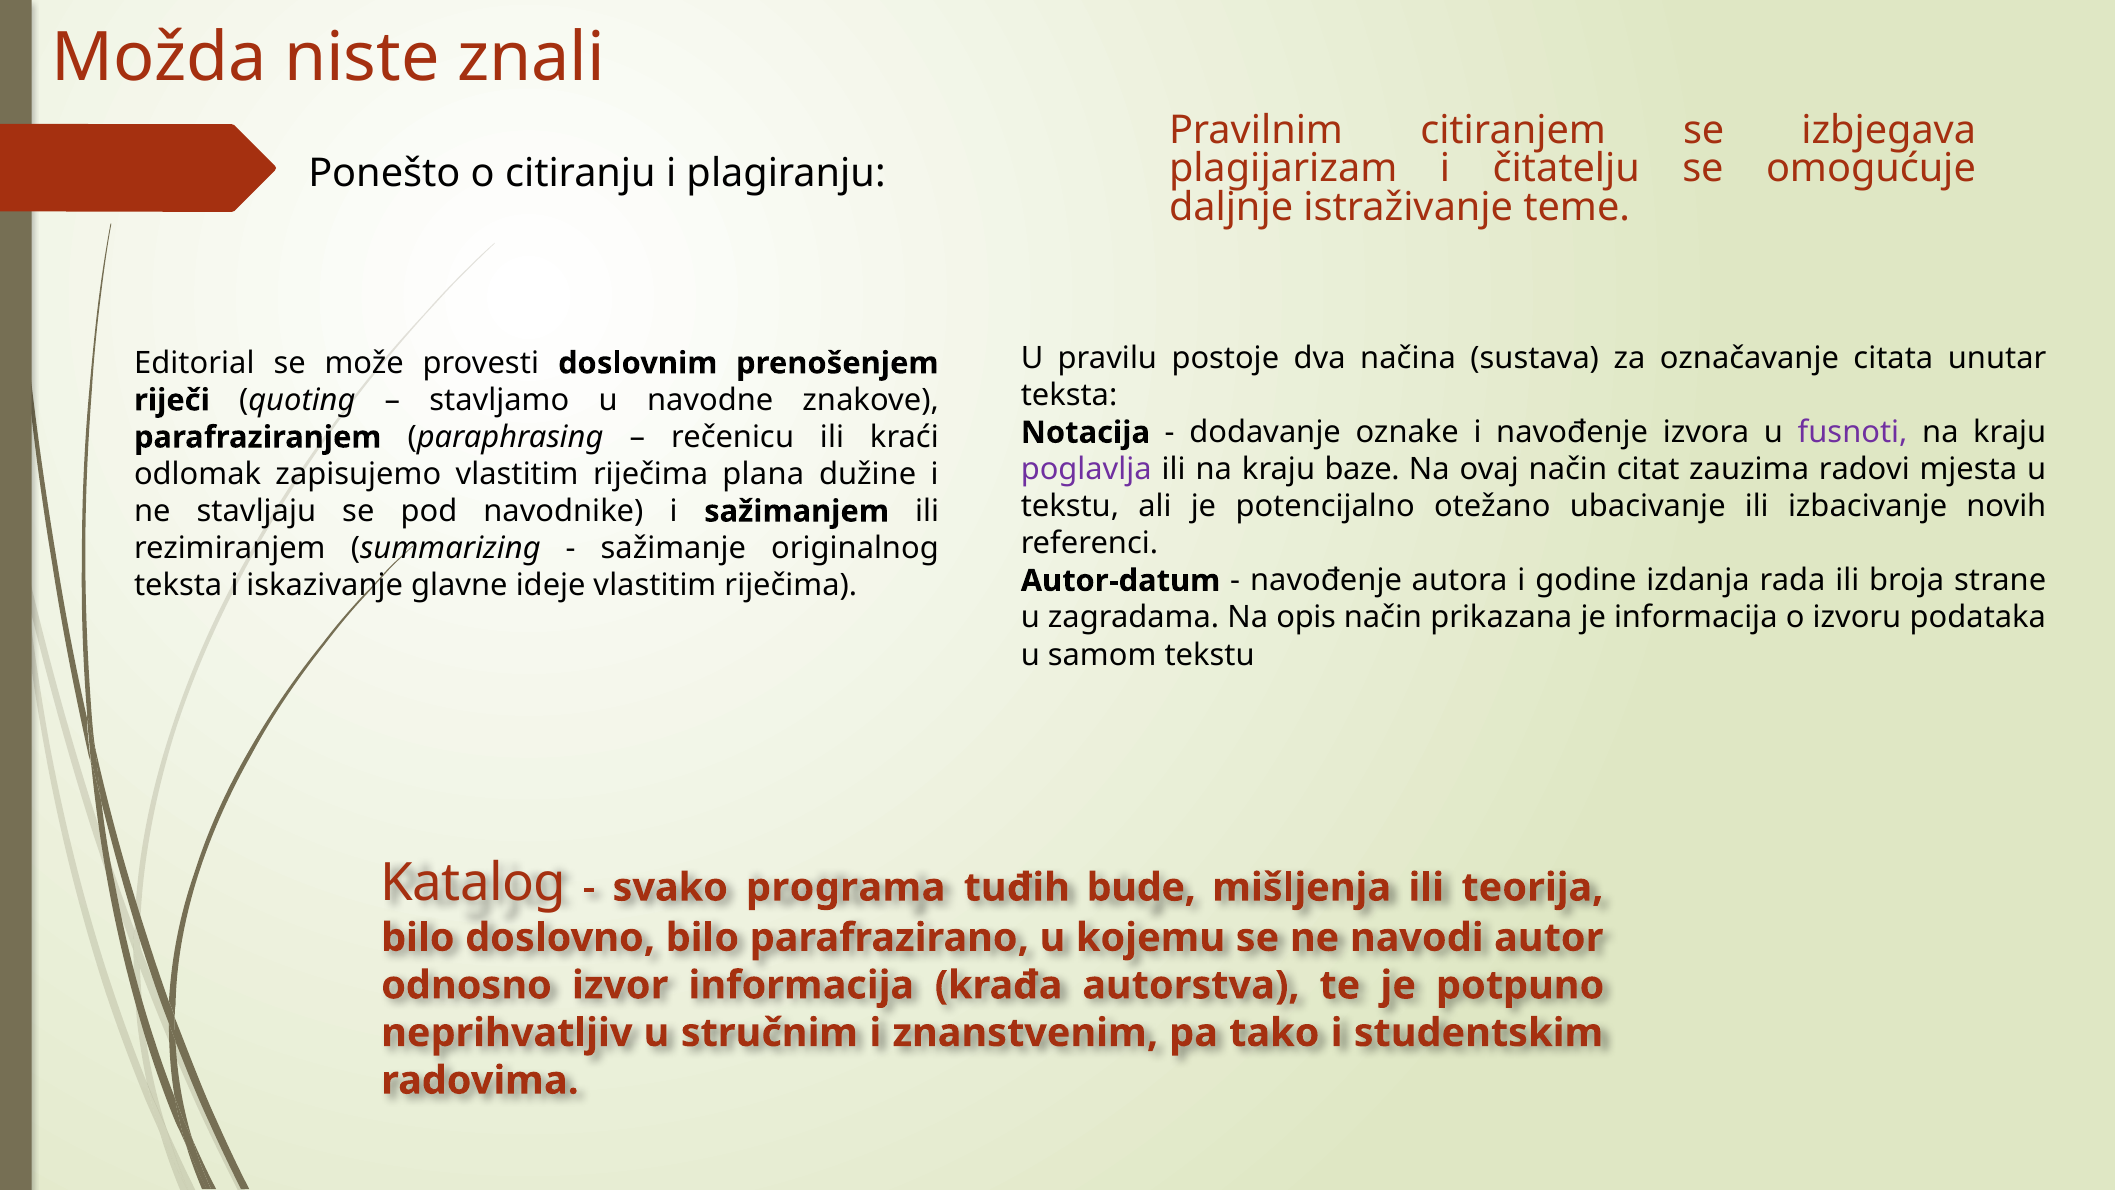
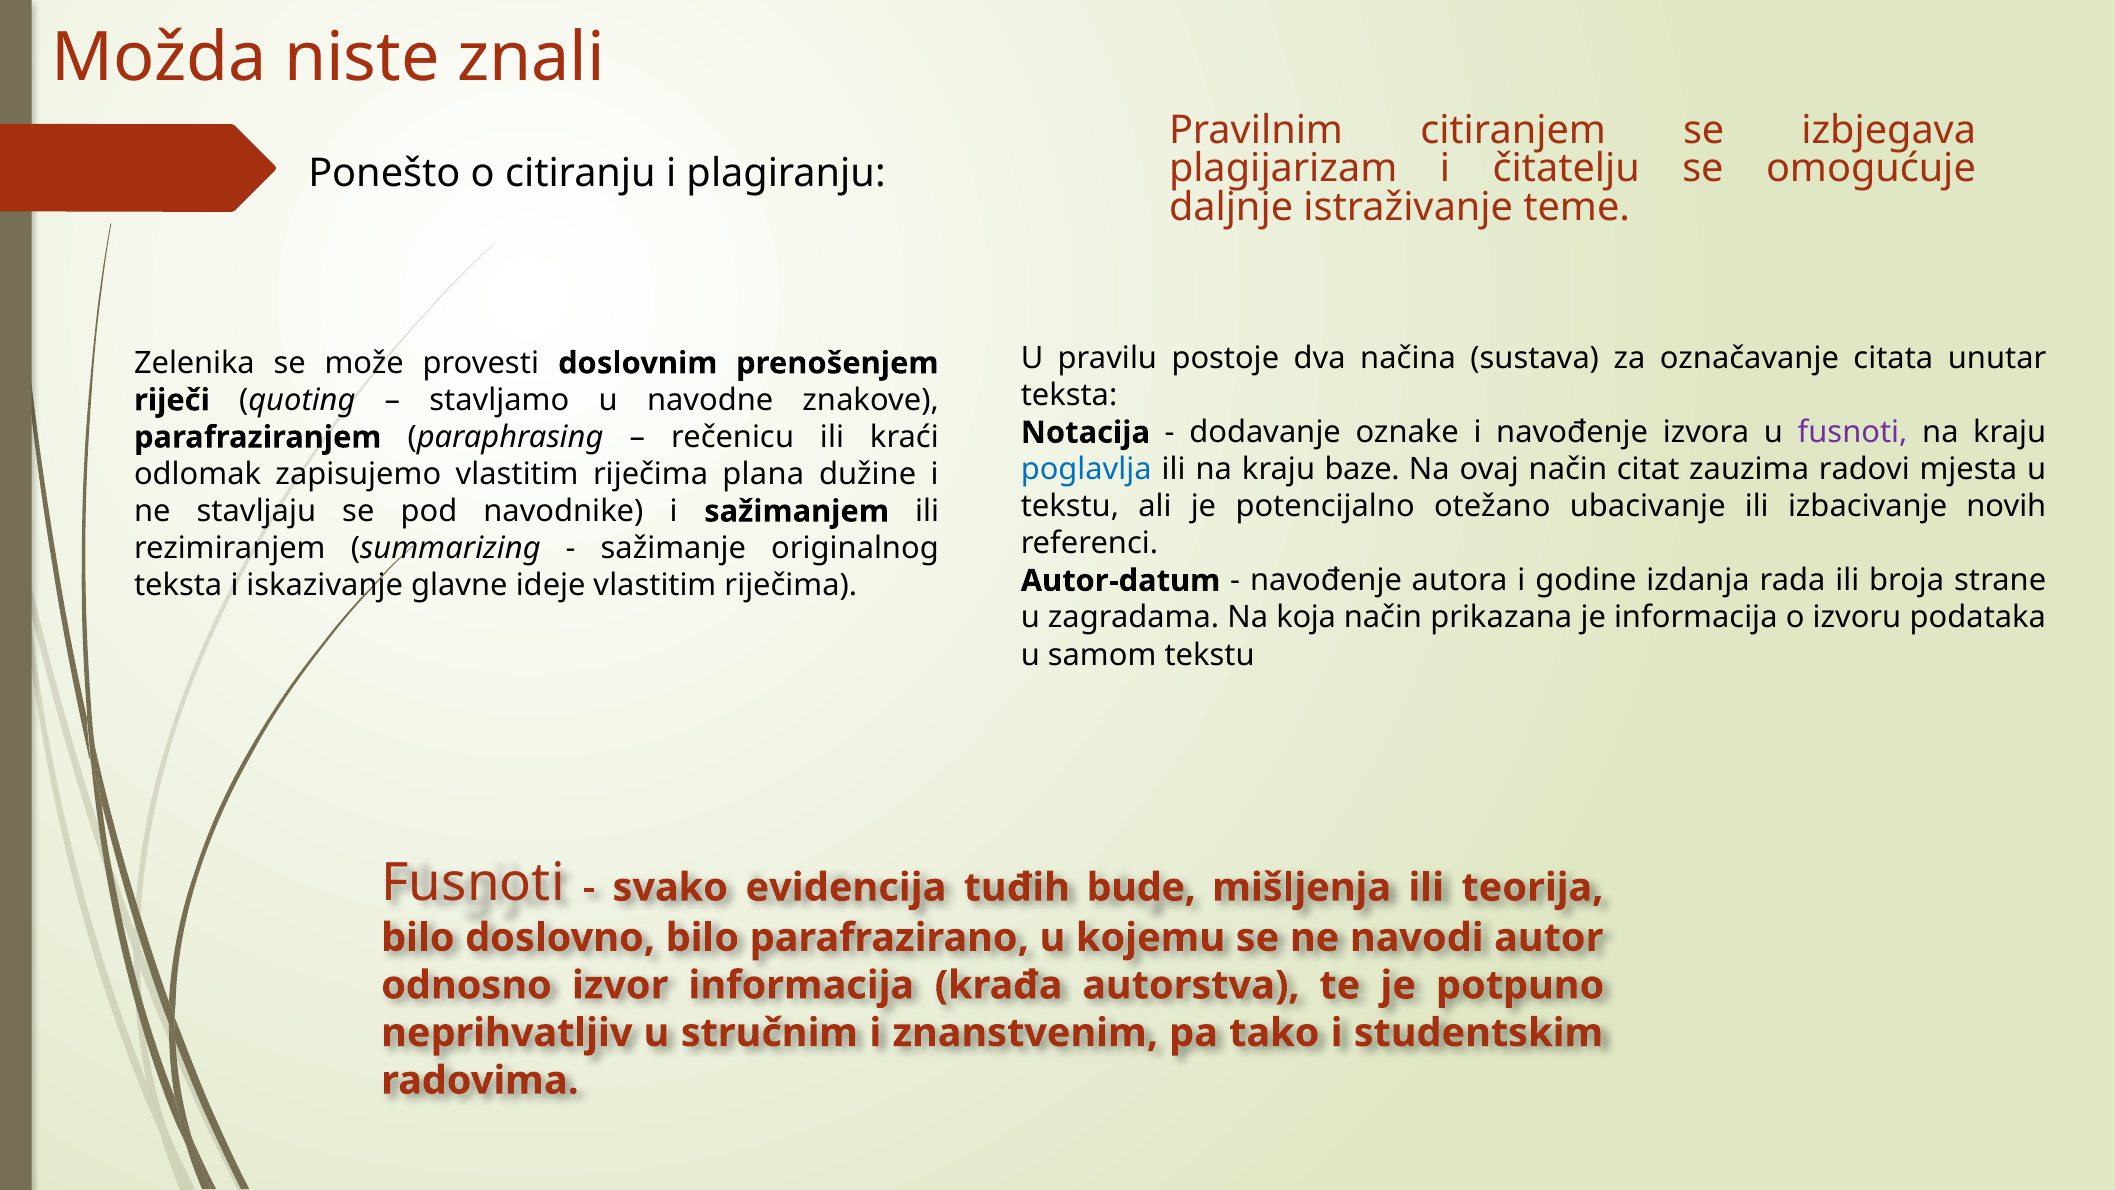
Editorial: Editorial -> Zelenika
poglavlja colour: purple -> blue
opis: opis -> koja
Katalog at (473, 883): Katalog -> Fusnoti
programa: programa -> evidencija
